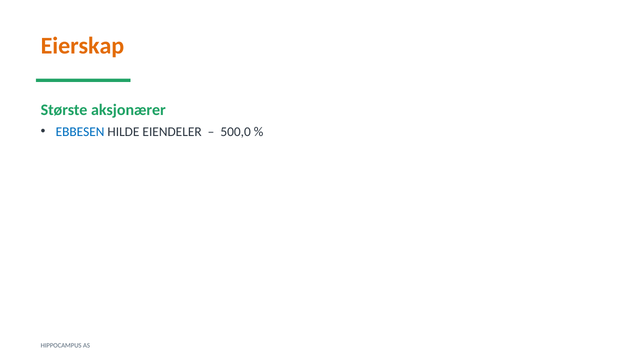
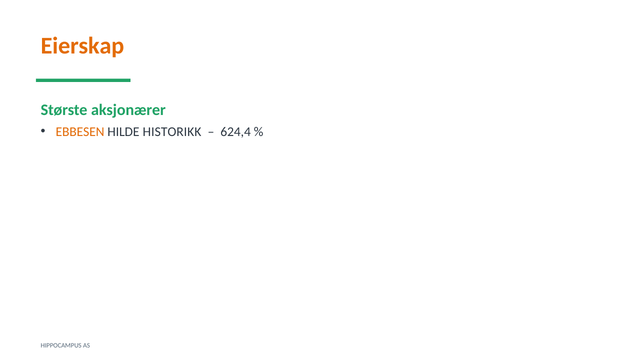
EBBESEN colour: blue -> orange
EIENDELER: EIENDELER -> HISTORIKK
500,0: 500,0 -> 624,4
